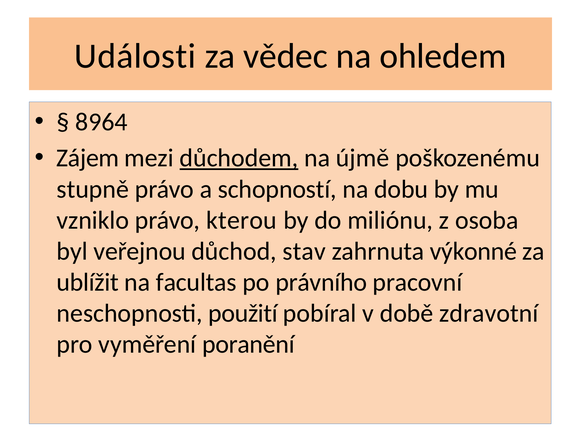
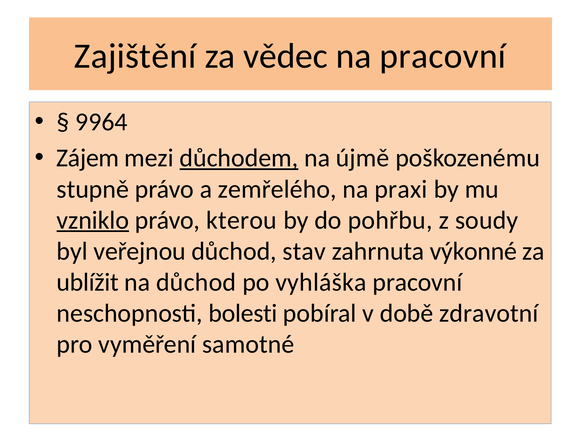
Události: Události -> Zajištění
na ohledem: ohledem -> pracovní
8964: 8964 -> 9964
schopností: schopností -> zemřelého
dobu: dobu -> praxi
vzniklo underline: none -> present
miliónu: miliónu -> pohřbu
osoba: osoba -> soudy
na facultas: facultas -> důchod
právního: právního -> vyhláška
použití: použití -> bolesti
poranění: poranění -> samotné
